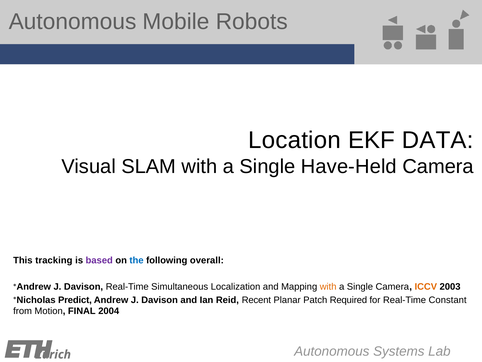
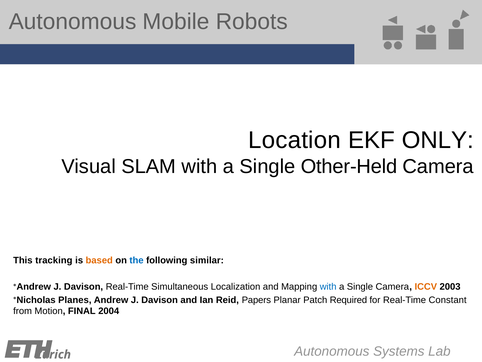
DATA: DATA -> ONLY
Have-Held: Have-Held -> Other-Held
based colour: purple -> orange
overall: overall -> similar
with at (328, 286) colour: orange -> blue
Predict: Predict -> Planes
Recent: Recent -> Papers
